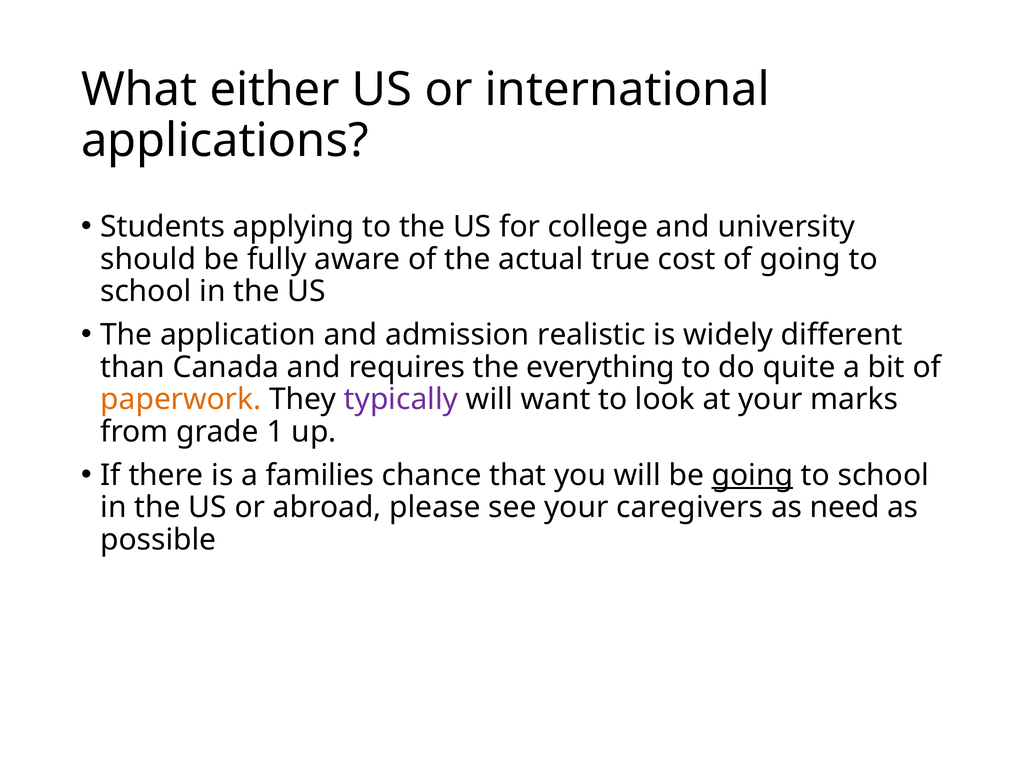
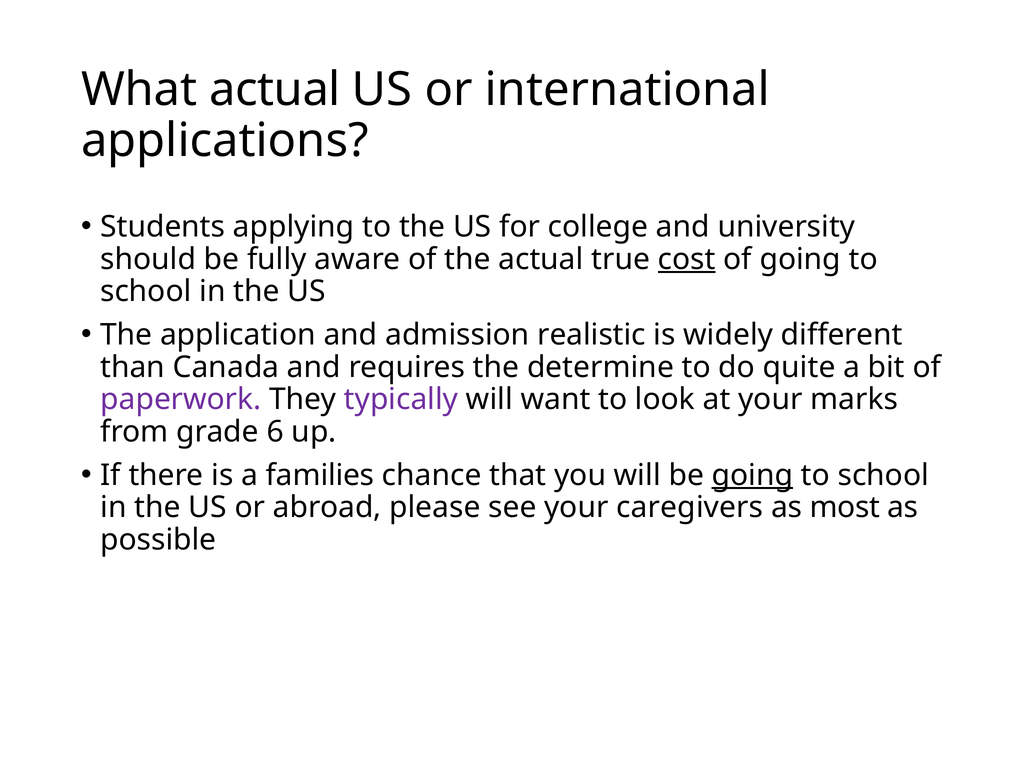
What either: either -> actual
cost underline: none -> present
everything: everything -> determine
paperwork colour: orange -> purple
1: 1 -> 6
need: need -> most
